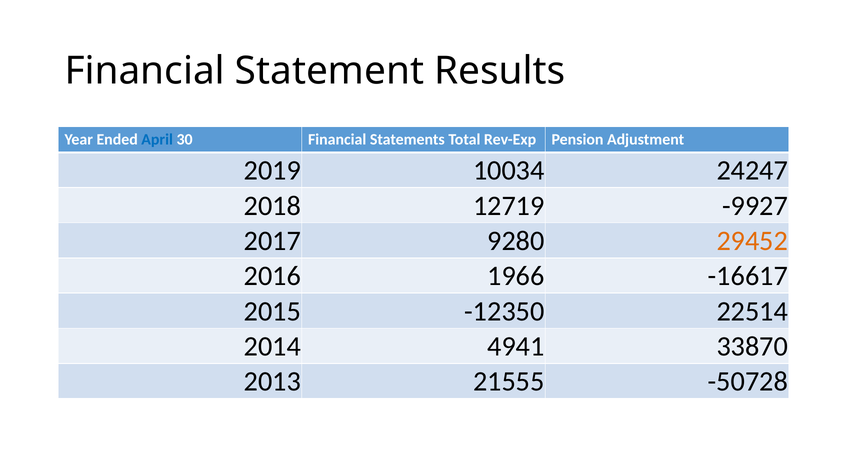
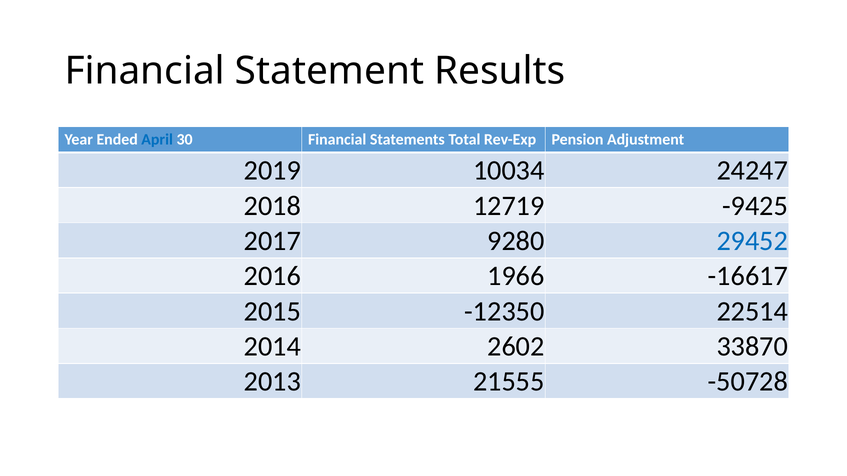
-9927: -9927 -> -9425
29452 colour: orange -> blue
4941: 4941 -> 2602
